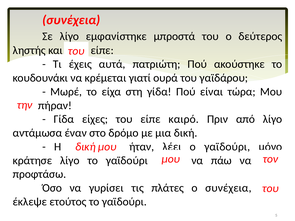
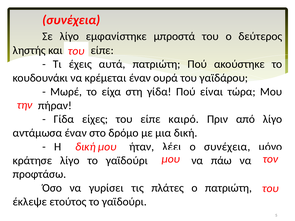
κρέμεται γιατί: γιατί -> έναν
ο γαϊδούρι: γαϊδούρι -> συνέχεια
ο συνέχεια: συνέχεια -> πατριώτη
